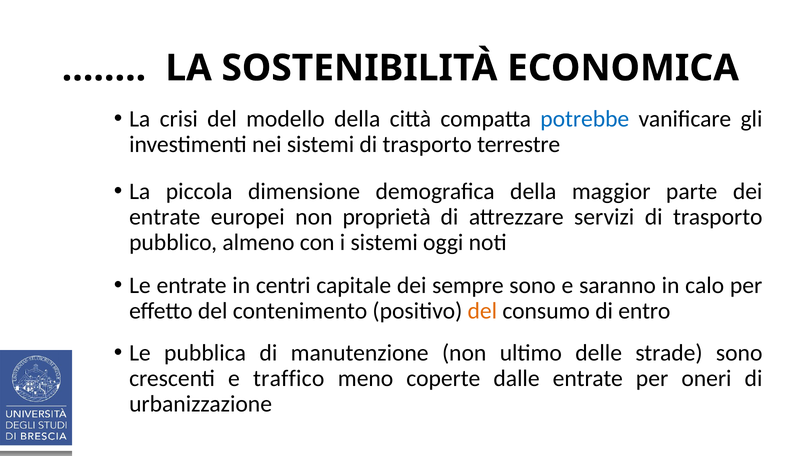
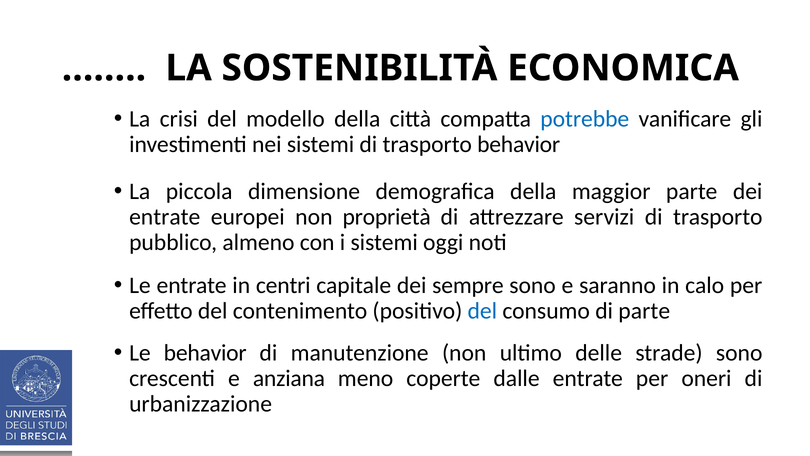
trasporto terrestre: terrestre -> behavior
del at (482, 311) colour: orange -> blue
di entro: entro -> parte
Le pubblica: pubblica -> behavior
traffico: traffico -> anziana
